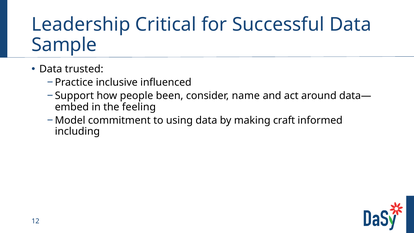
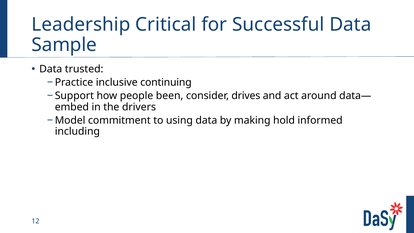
influenced: influenced -> continuing
name: name -> drives
feeling: feeling -> drivers
craft: craft -> hold
